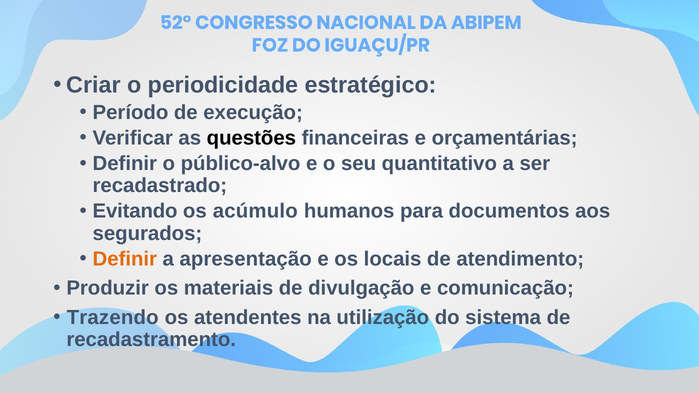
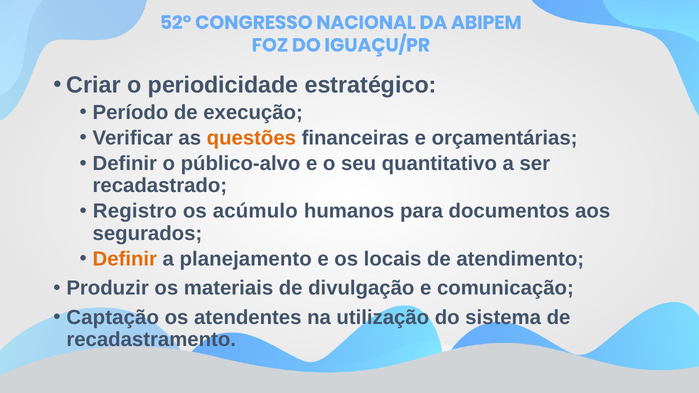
questões colour: black -> orange
Evitando: Evitando -> Registro
apresentação: apresentação -> planejamento
Trazendo: Trazendo -> Captação
